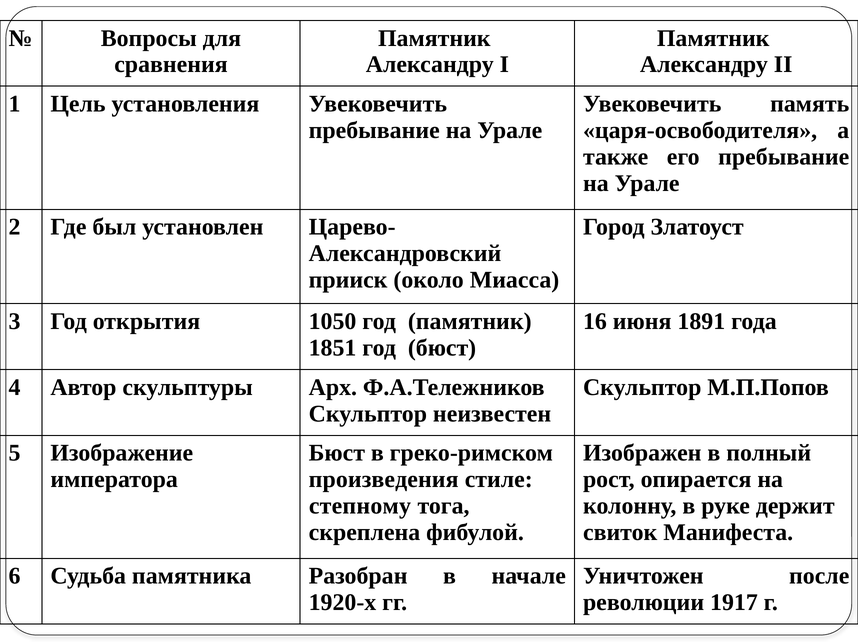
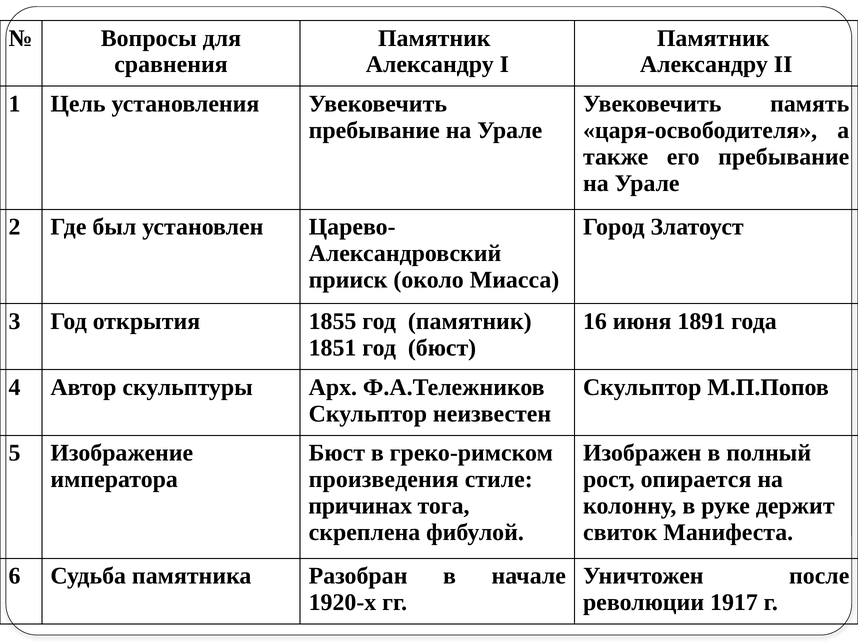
1050: 1050 -> 1855
степному: степному -> причинах
